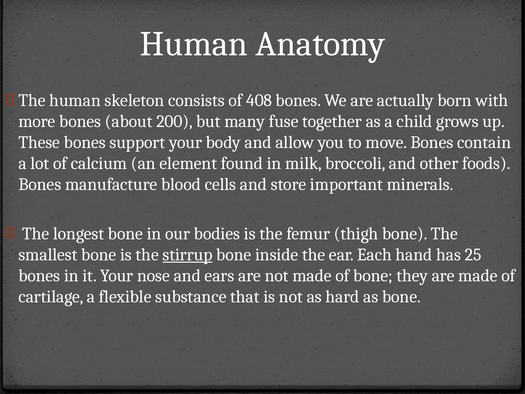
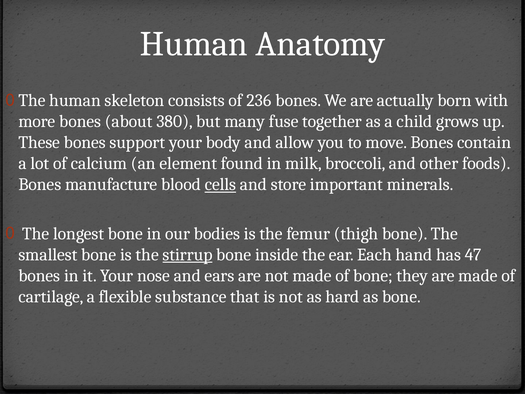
408: 408 -> 236
200: 200 -> 380
cells underline: none -> present
25: 25 -> 47
